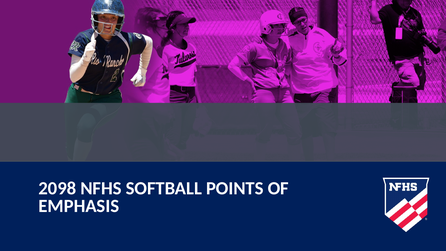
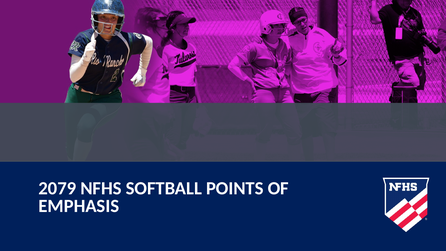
2098: 2098 -> 2079
